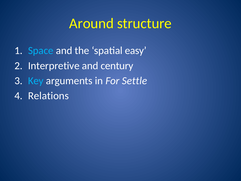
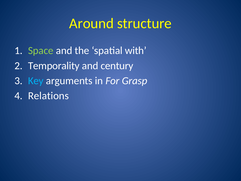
Space colour: light blue -> light green
easy: easy -> with
Interpretive: Interpretive -> Temporality
Settle: Settle -> Grasp
